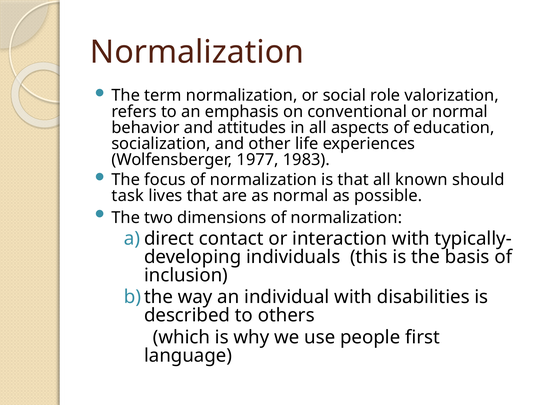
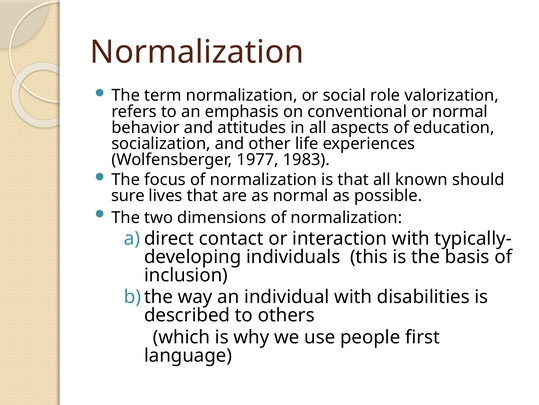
task: task -> sure
